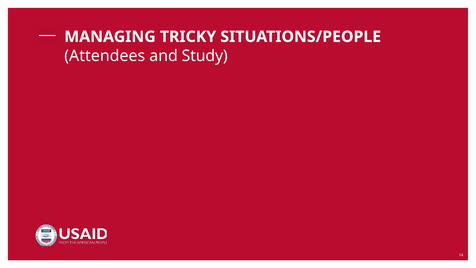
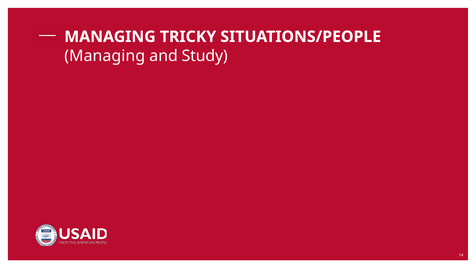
Attendees at (105, 56): Attendees -> Managing
